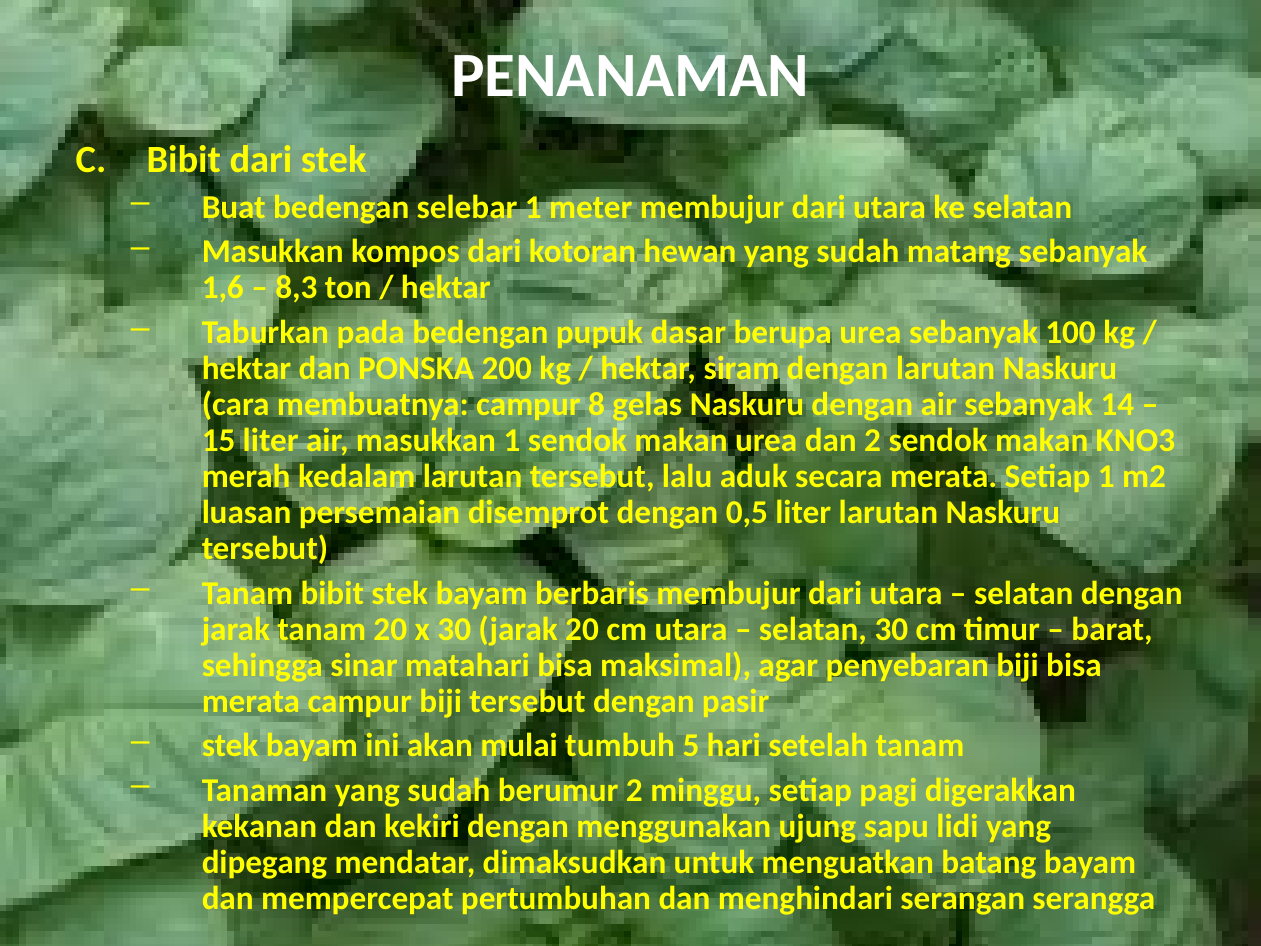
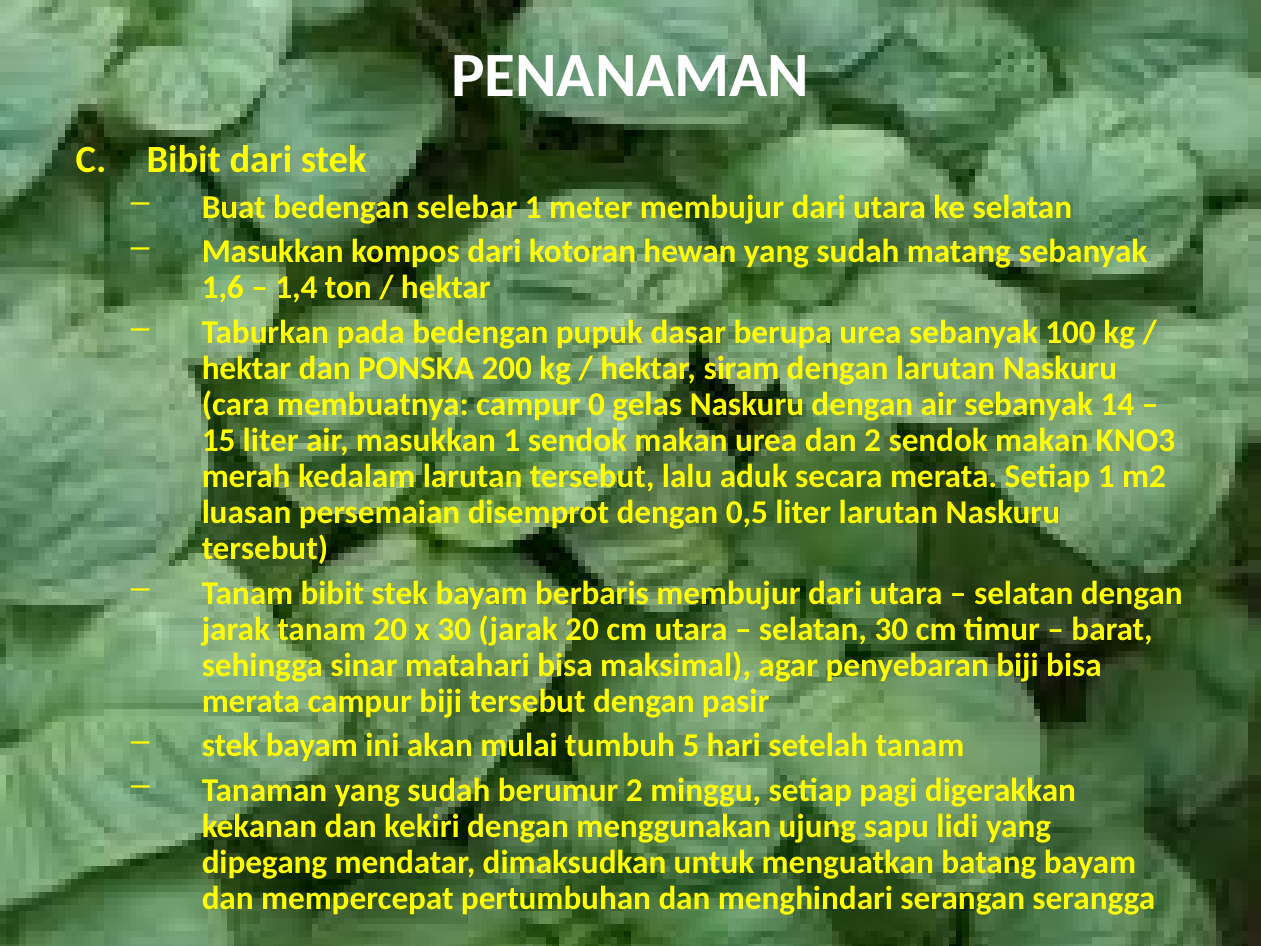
8,3: 8,3 -> 1,4
8: 8 -> 0
